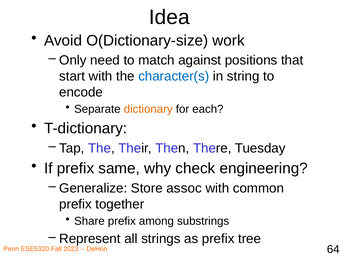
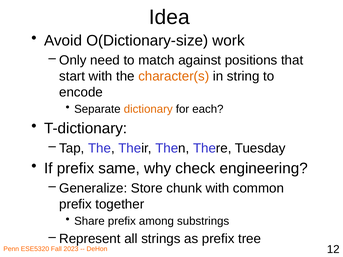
character(s colour: blue -> orange
assoc: assoc -> chunk
64: 64 -> 12
